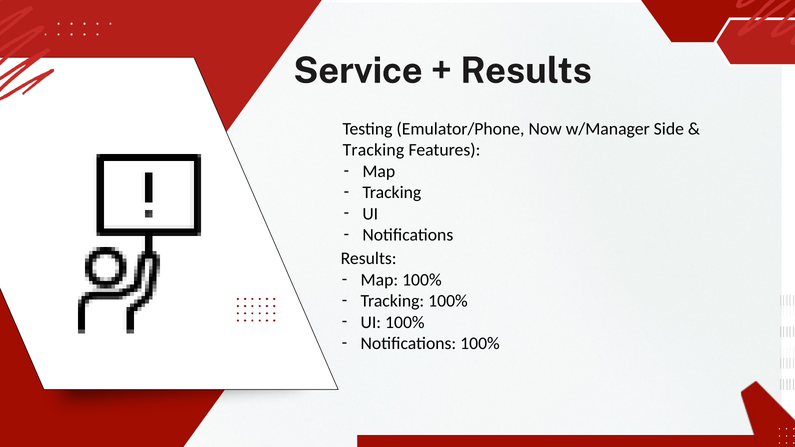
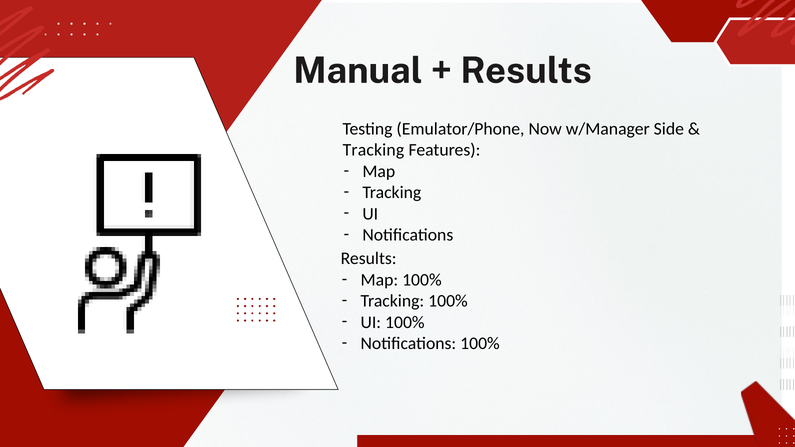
Service: Service -> Manual
